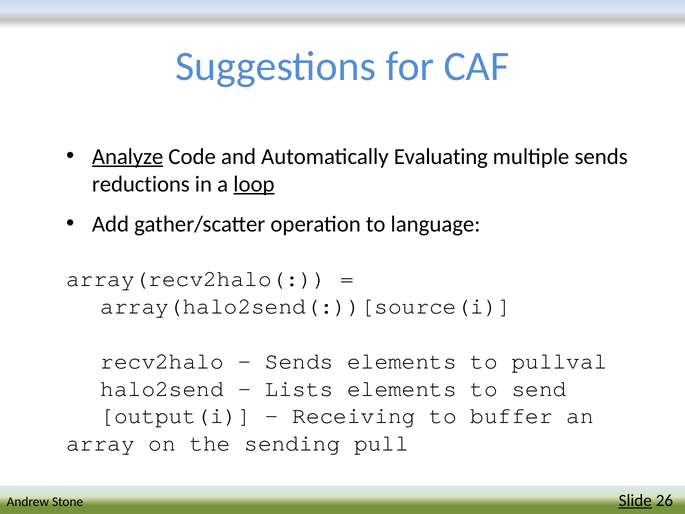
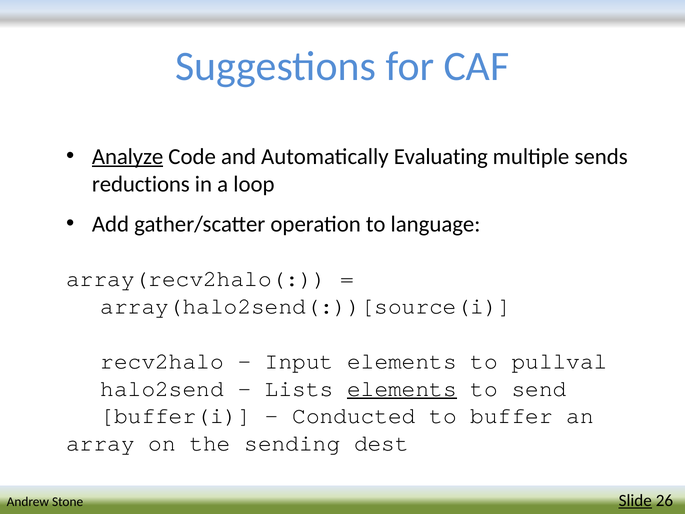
loop underline: present -> none
Sends at (299, 361): Sends -> Input
elements at (402, 388) underline: none -> present
output(i: output(i -> buffer(i
Receiving: Receiving -> Conducted
pull: pull -> dest
